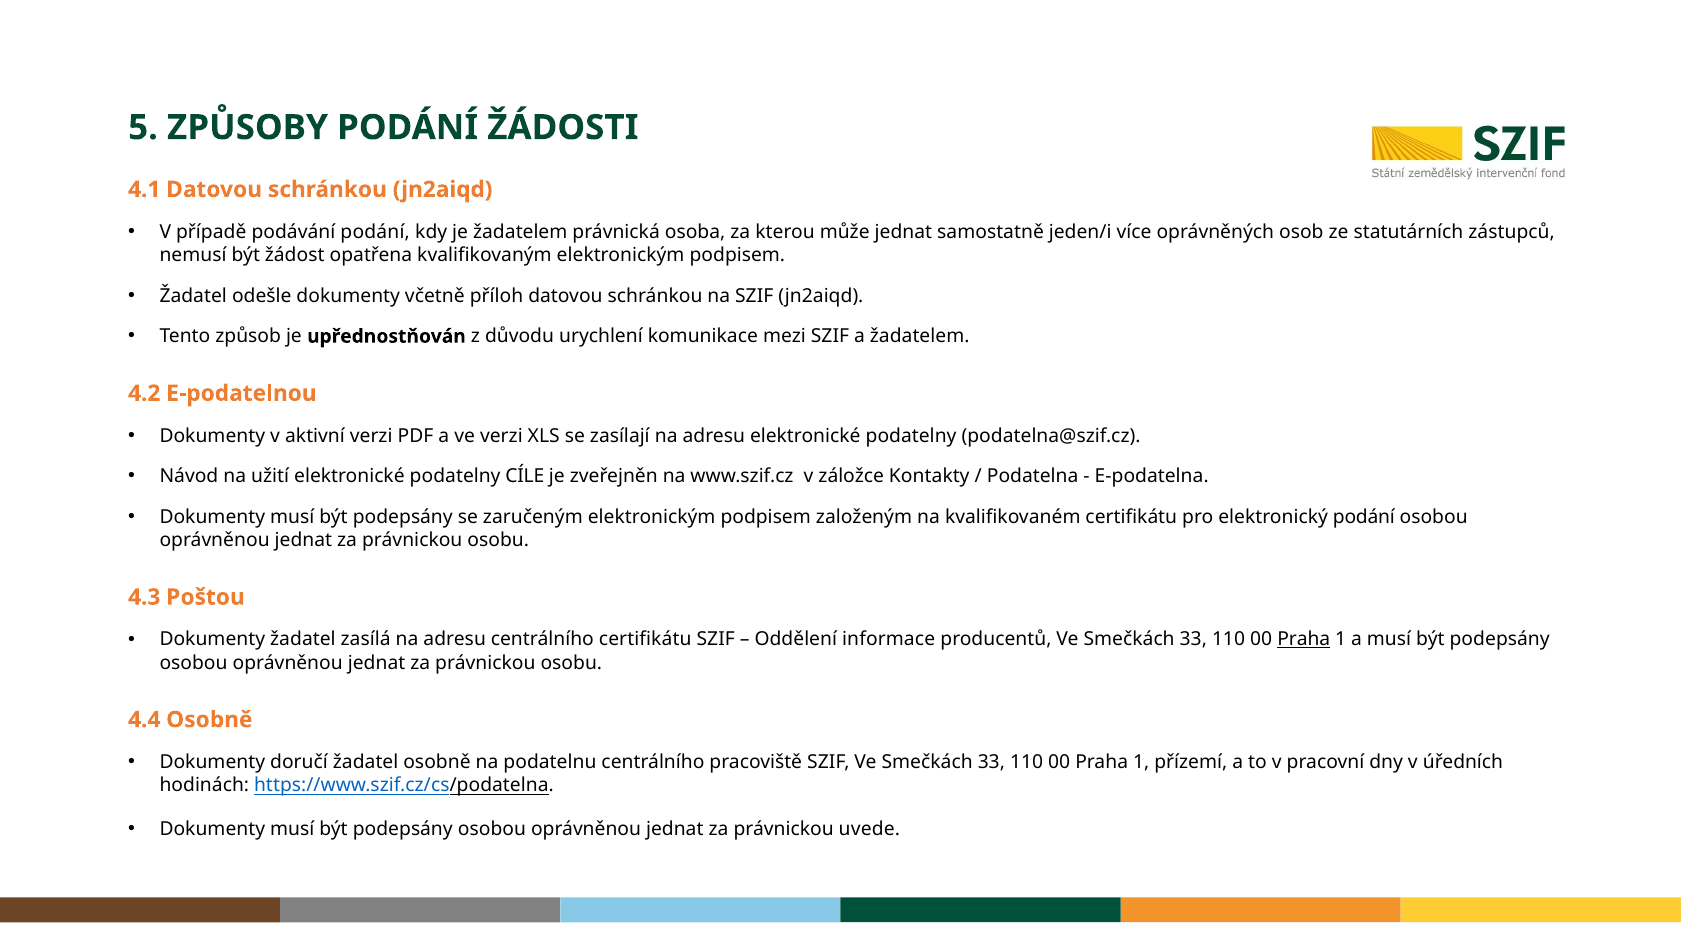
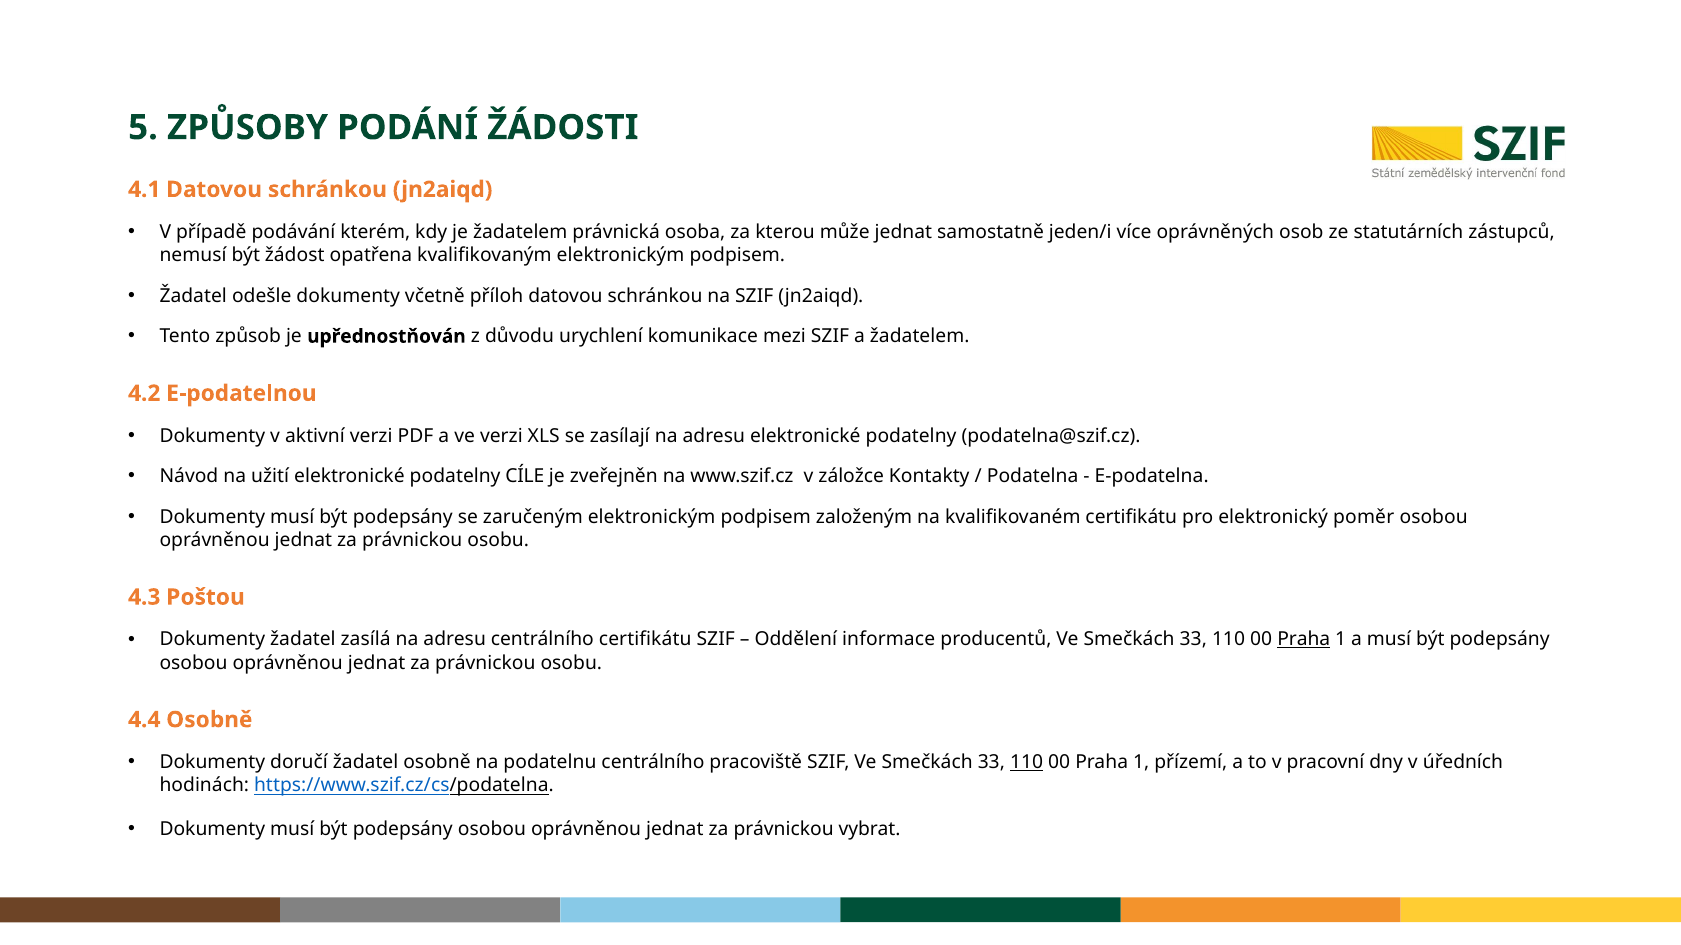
podávání podání: podání -> kterém
elektronický podání: podání -> poměr
110 at (1027, 763) underline: none -> present
uvede: uvede -> vybrat
